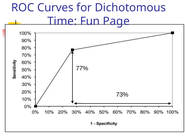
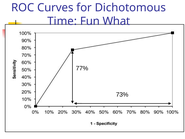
Page: Page -> What
